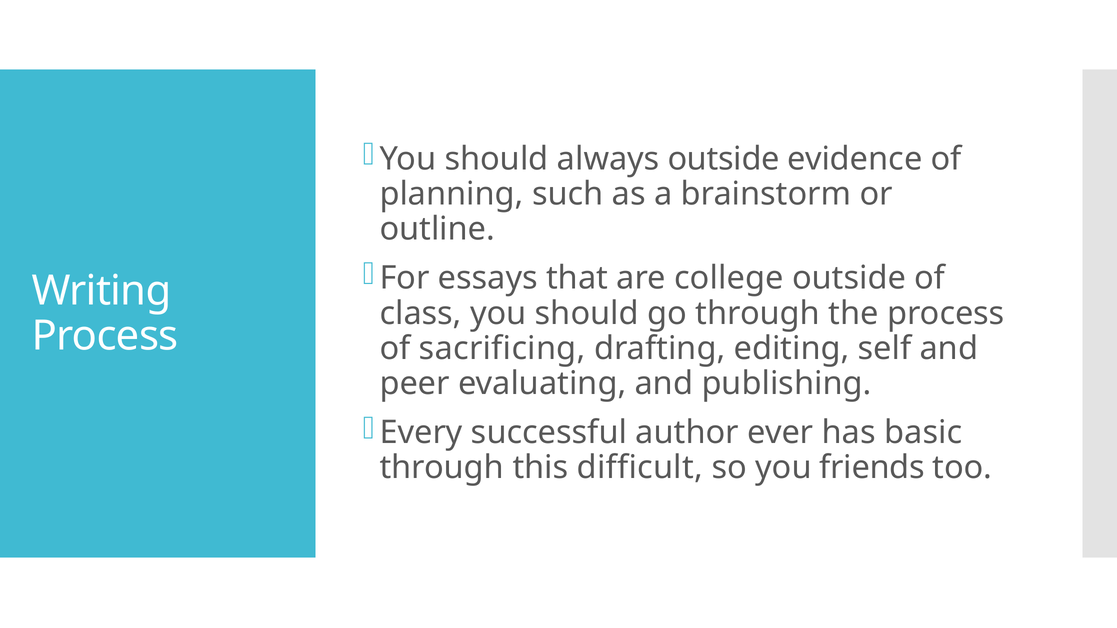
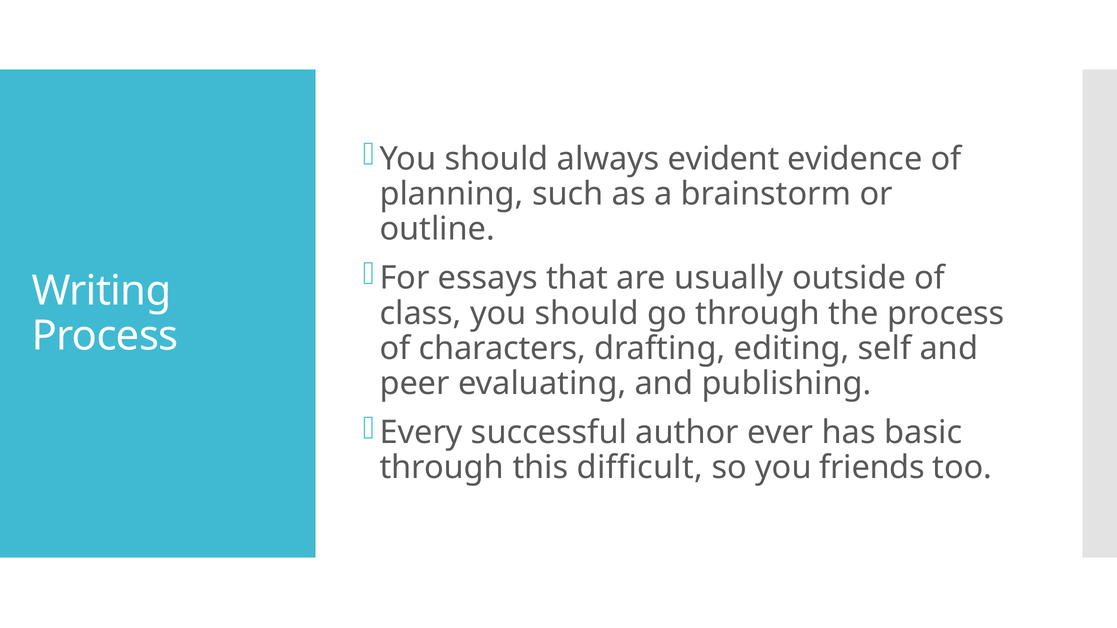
always outside: outside -> evident
college: college -> usually
sacrificing: sacrificing -> characters
